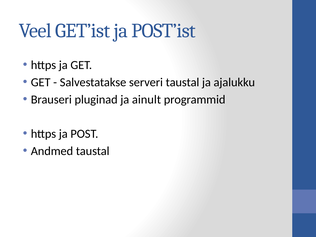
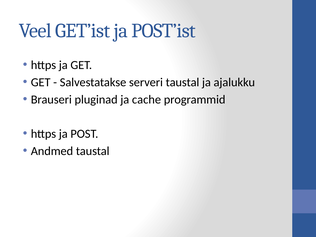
ainult: ainult -> cache
